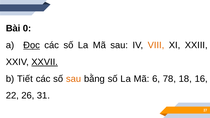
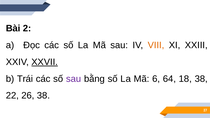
0: 0 -> 2
Đọc underline: present -> none
Tiết: Tiết -> Trái
sau at (74, 79) colour: orange -> purple
78: 78 -> 64
18 16: 16 -> 38
26 31: 31 -> 38
